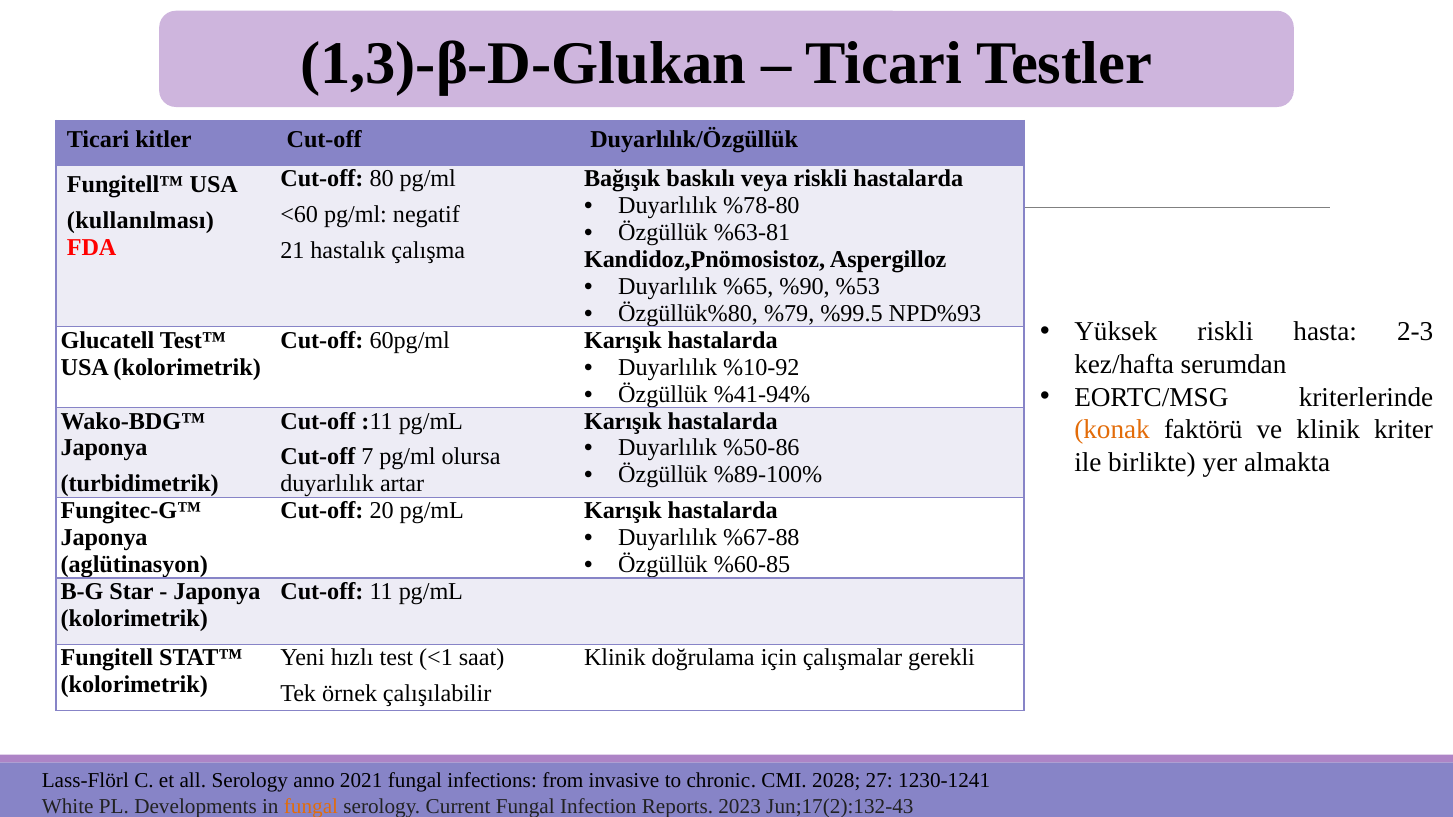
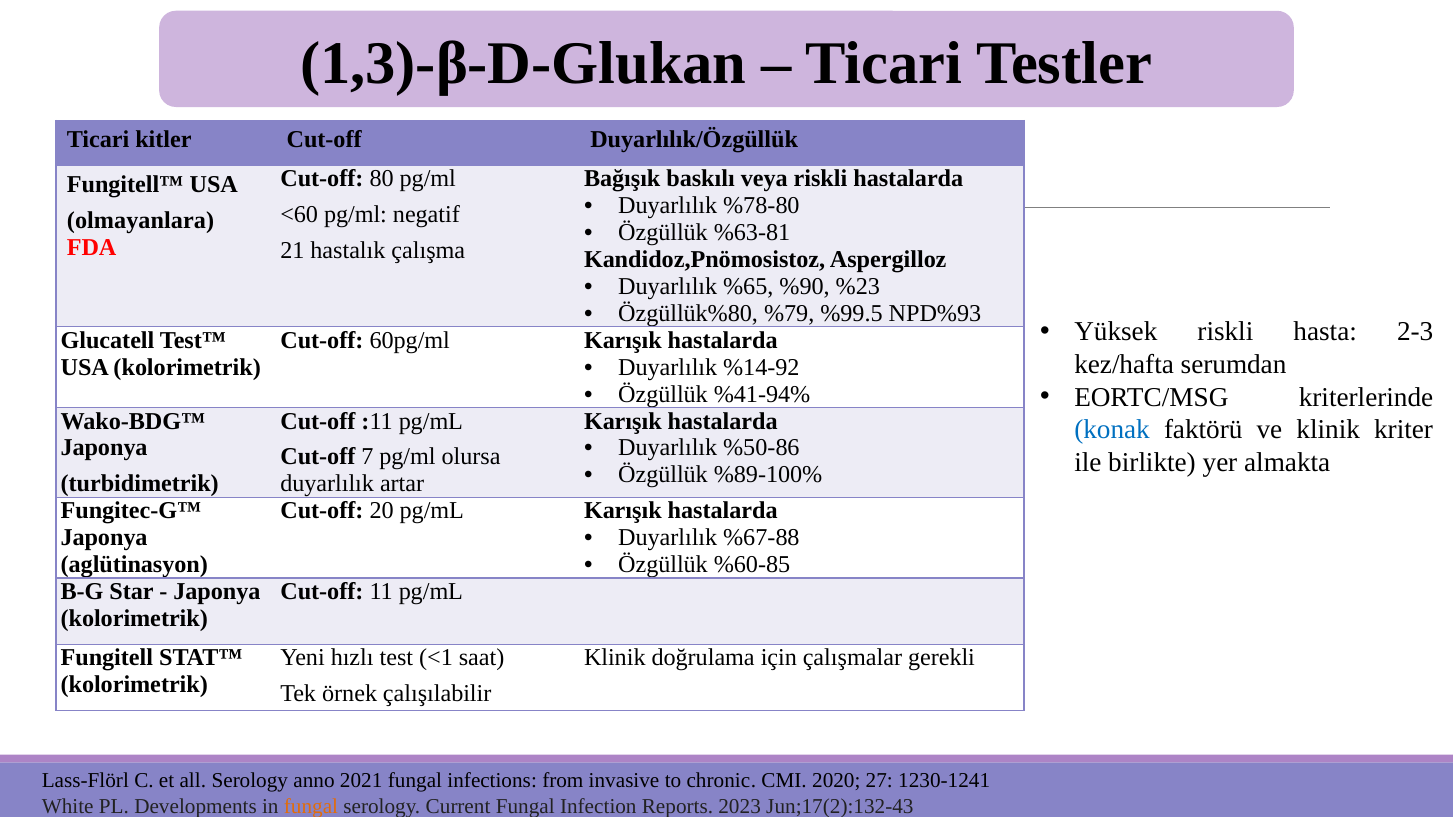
kullanılması: kullanılması -> olmayanlara
%53: %53 -> %23
%10-92: %10-92 -> %14-92
konak colour: orange -> blue
2028: 2028 -> 2020
